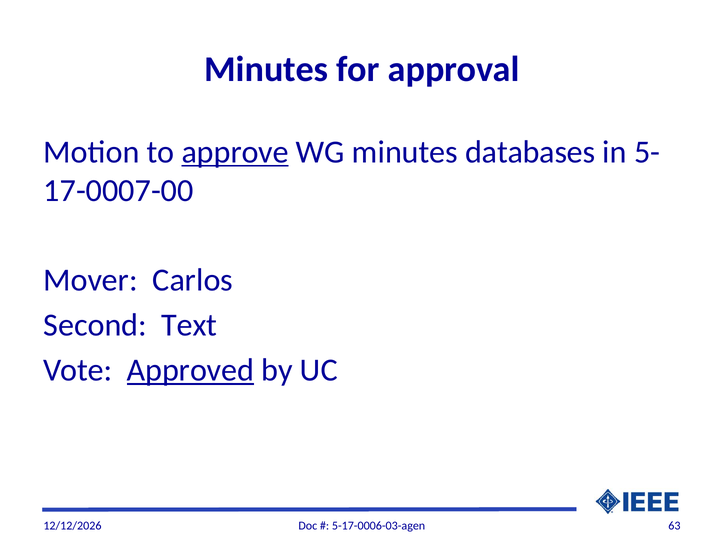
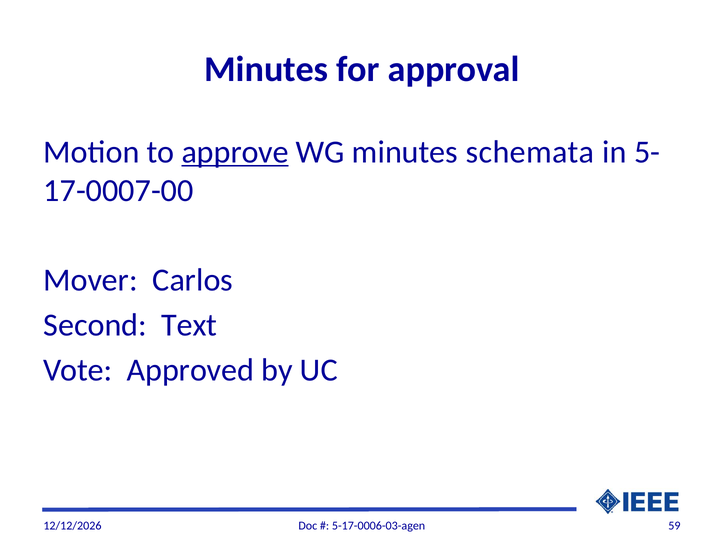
databases: databases -> schemata
Approved underline: present -> none
63: 63 -> 59
